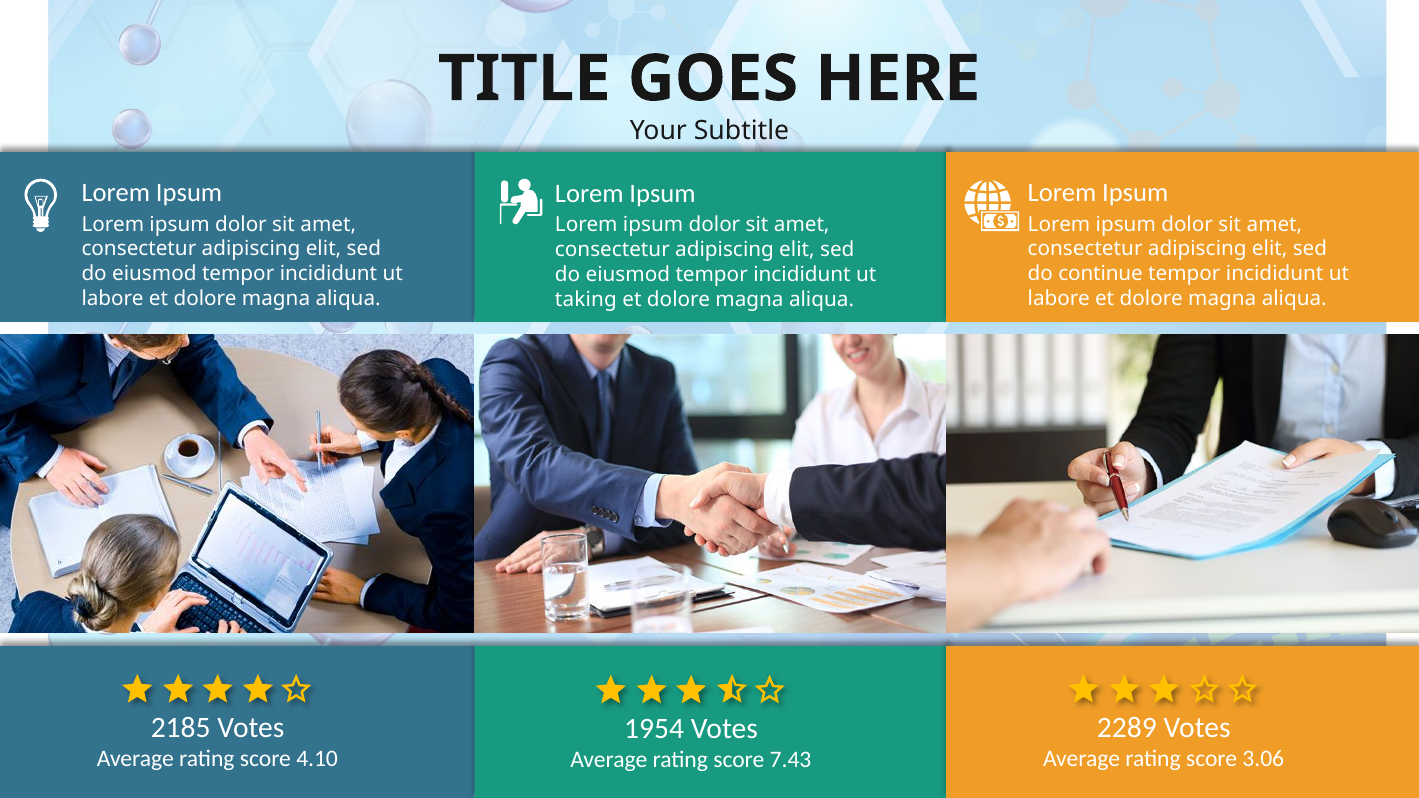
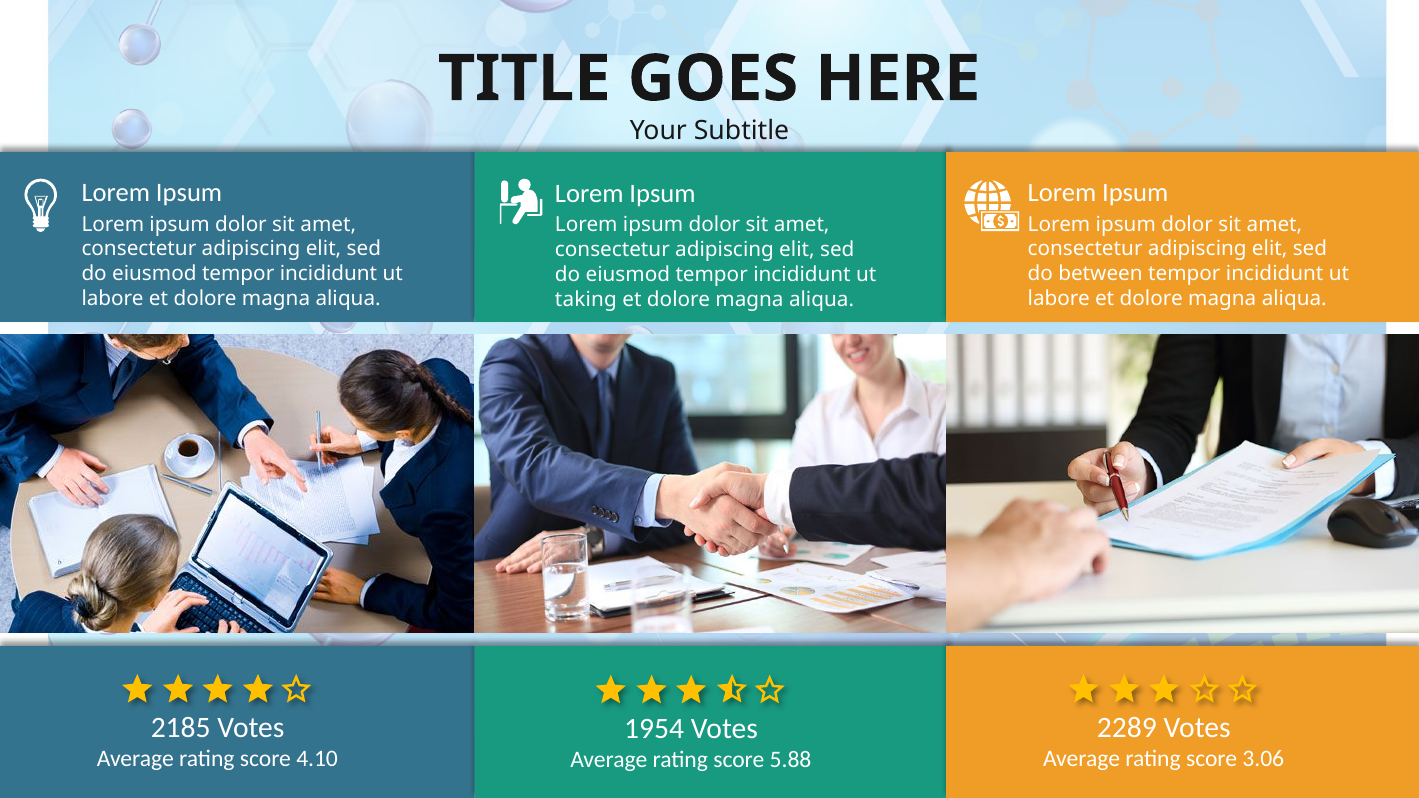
continue: continue -> between
7.43: 7.43 -> 5.88
